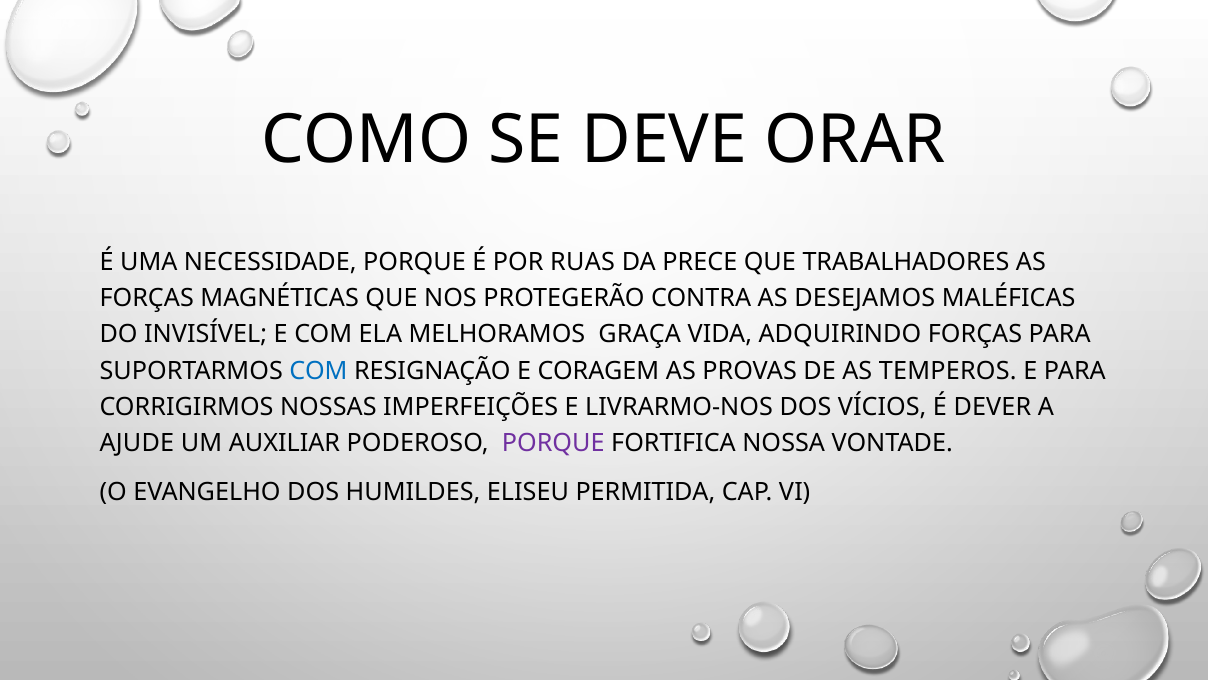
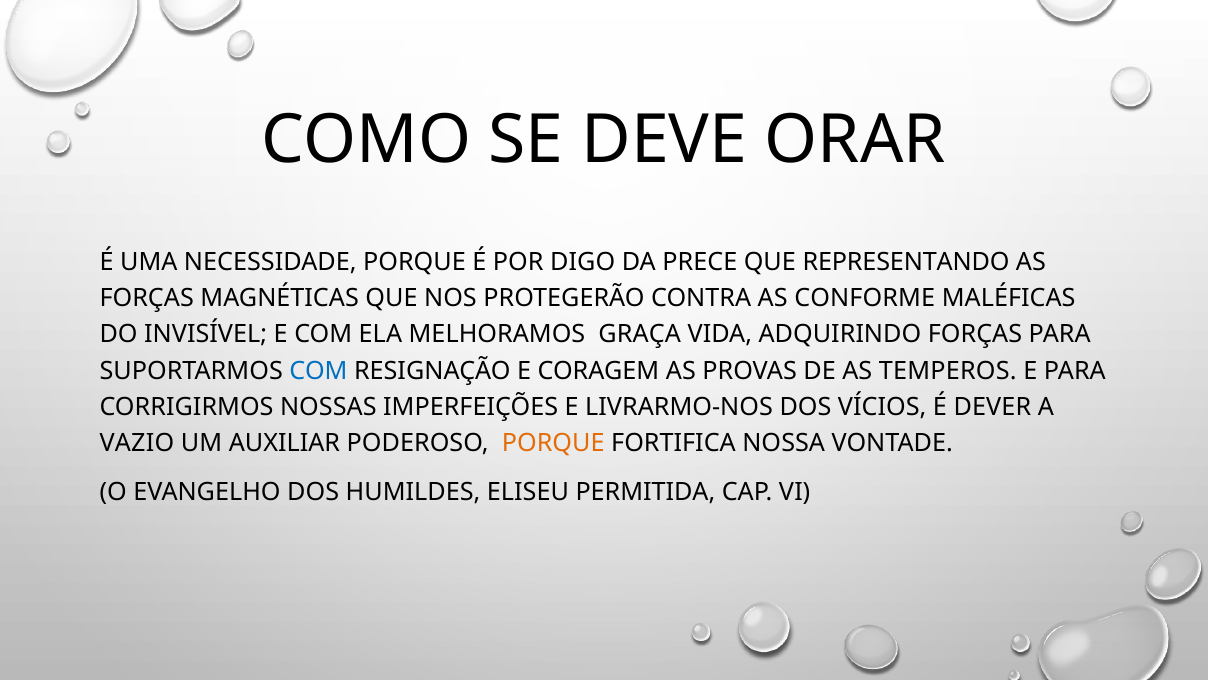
RUAS: RUAS -> DIGO
TRABALHADORES: TRABALHADORES -> REPRESENTANDO
DESEJAMOS: DESEJAMOS -> CONFORME
AJUDE: AJUDE -> VAZIO
PORQUE at (553, 443) colour: purple -> orange
